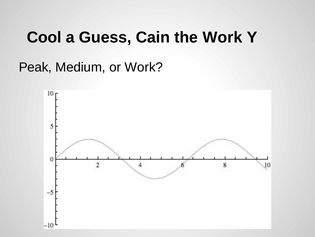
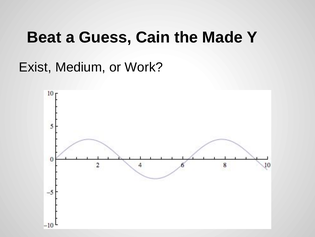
Cool: Cool -> Beat
the Work: Work -> Made
Peak: Peak -> Exist
